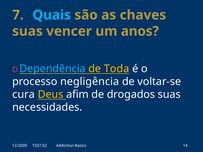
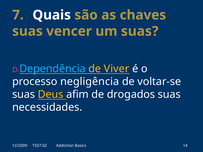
Quais colour: light blue -> white
um anos: anos -> suas
Toda: Toda -> Viver
cura at (24, 95): cura -> suas
